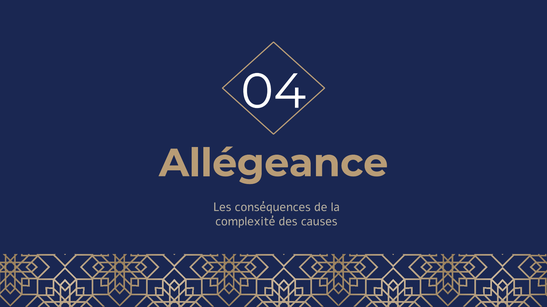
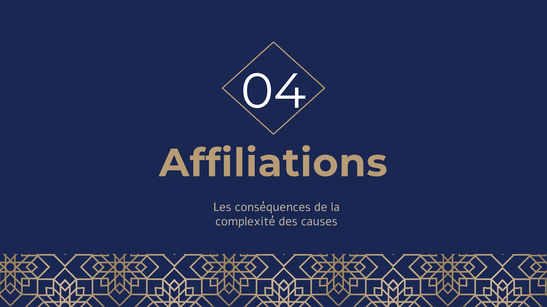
Allégeance: Allégeance -> Affiliations
